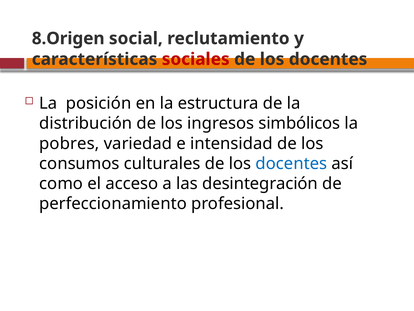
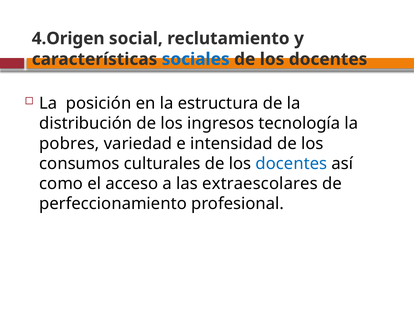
8.Origen: 8.Origen -> 4.Origen
sociales colour: red -> blue
simbólicos: simbólicos -> tecnología
desintegración: desintegración -> extraescolares
